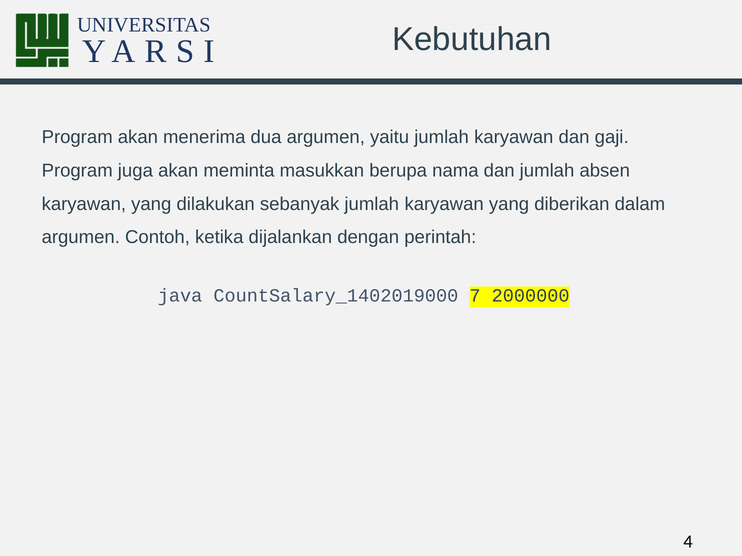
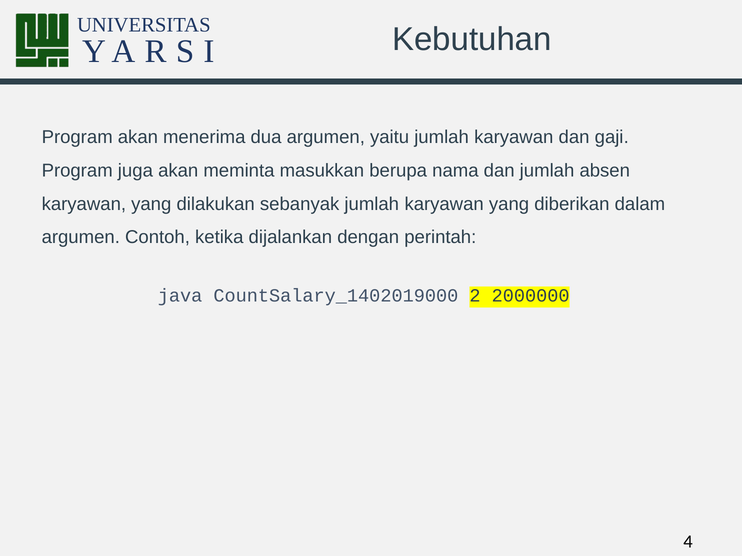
7: 7 -> 2
